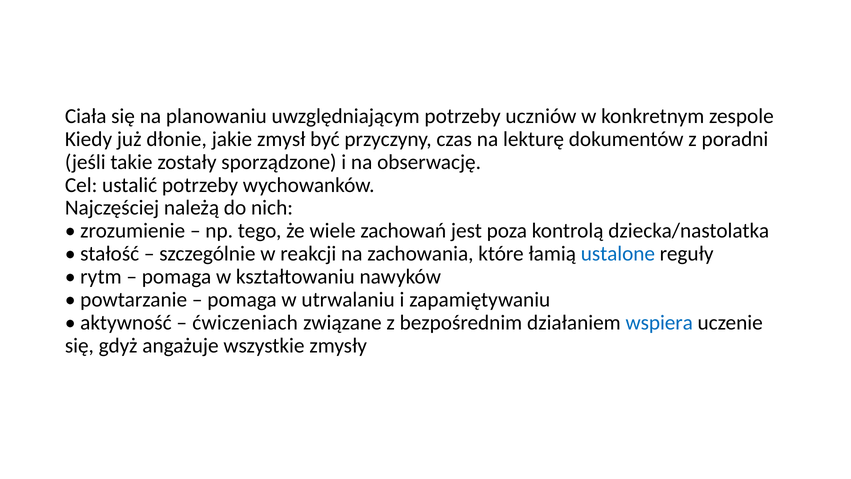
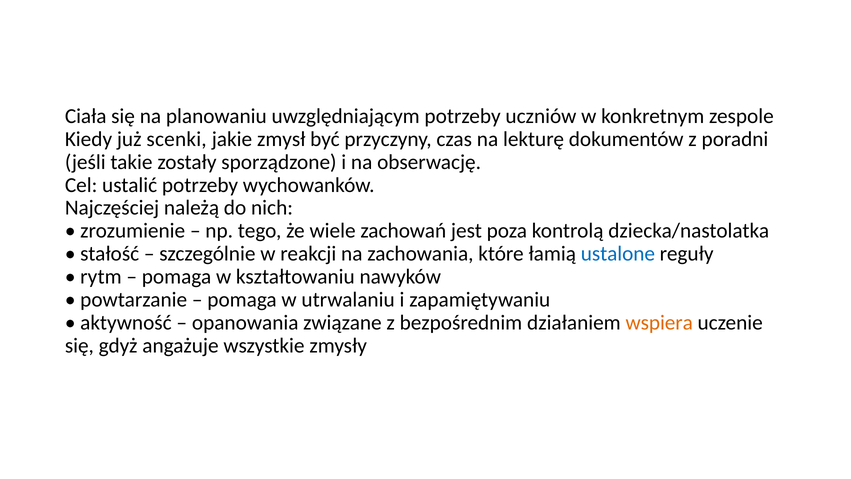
dłonie: dłonie -> scenki
ćwiczeniach: ćwiczeniach -> opanowania
wspiera colour: blue -> orange
